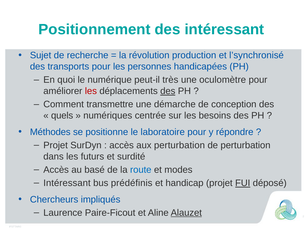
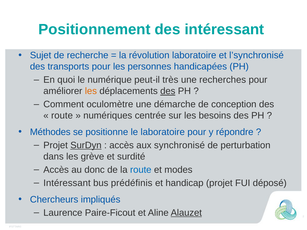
révolution production: production -> laboratoire
oculomètre: oculomètre -> recherches
les at (91, 91) colour: red -> orange
transmettre: transmettre -> oculomètre
quels at (62, 116): quels -> route
SurDyn underline: none -> present
aux perturbation: perturbation -> synchronisé
futurs: futurs -> grève
basé: basé -> donc
FUI underline: present -> none
